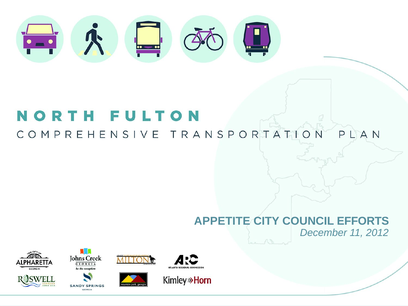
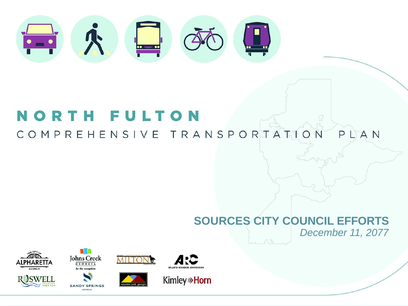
APPETITE: APPETITE -> SOURCES
2012: 2012 -> 2077
